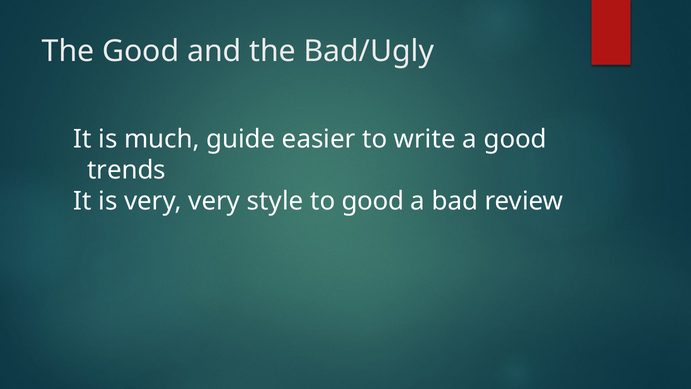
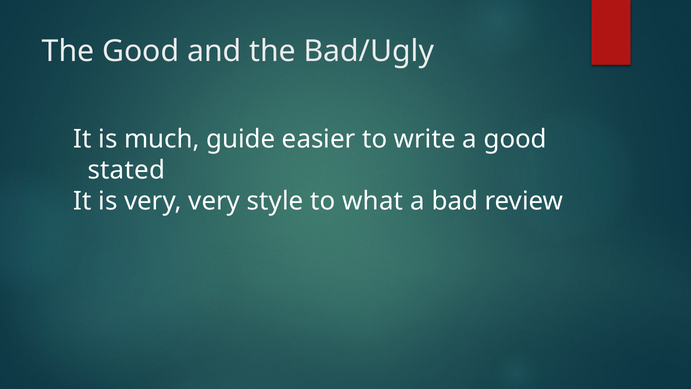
trends: trends -> stated
to good: good -> what
